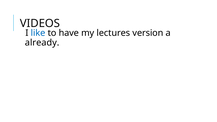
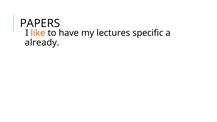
VIDEOS: VIDEOS -> PAPERS
like colour: blue -> orange
version: version -> specific
